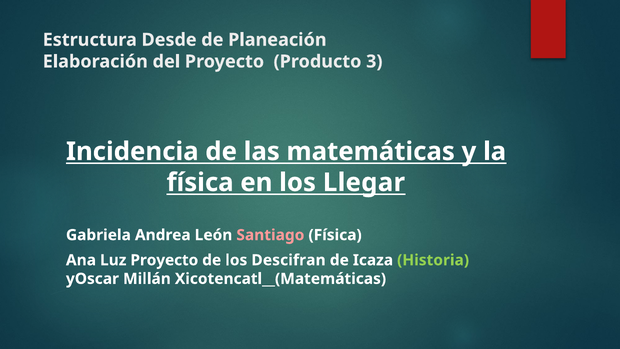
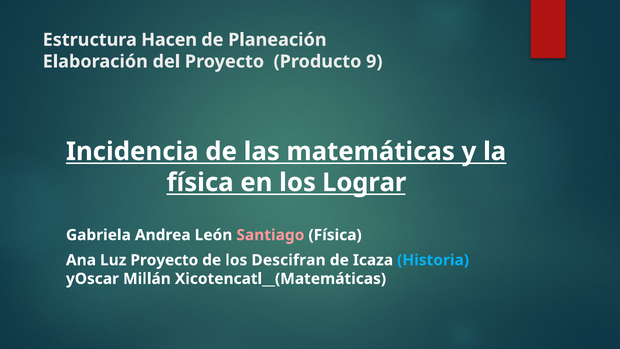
Desde: Desde -> Hacen
3: 3 -> 9
Llegar: Llegar -> Lograr
Historia colour: light green -> light blue
